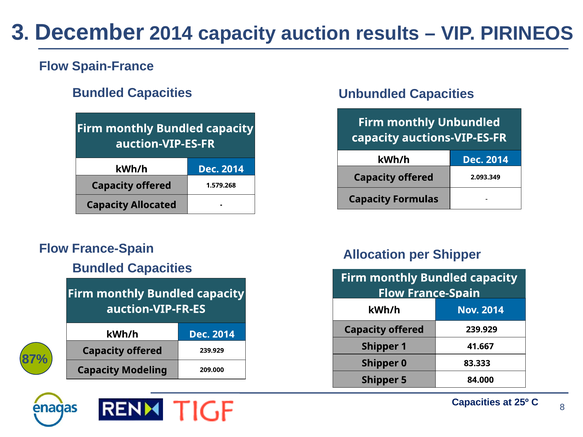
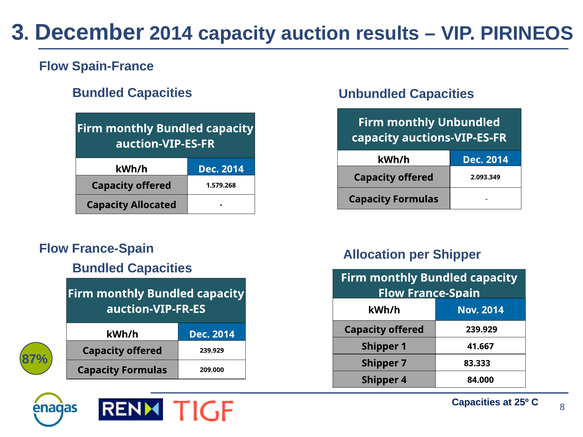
0: 0 -> 7
Modeling at (144, 370): Modeling -> Formulas
5: 5 -> 4
